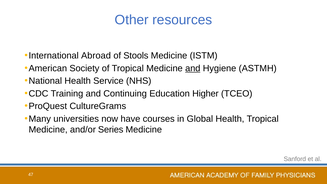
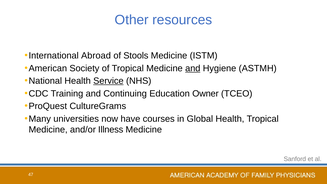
Service underline: none -> present
Higher: Higher -> Owner
Series: Series -> Illness
